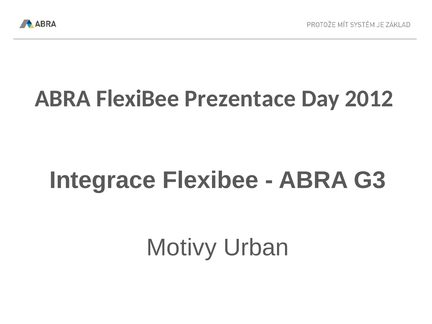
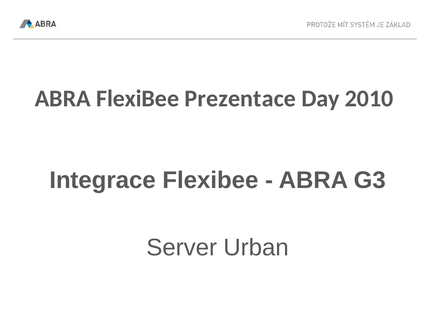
2012: 2012 -> 2010
Motivy: Motivy -> Server
